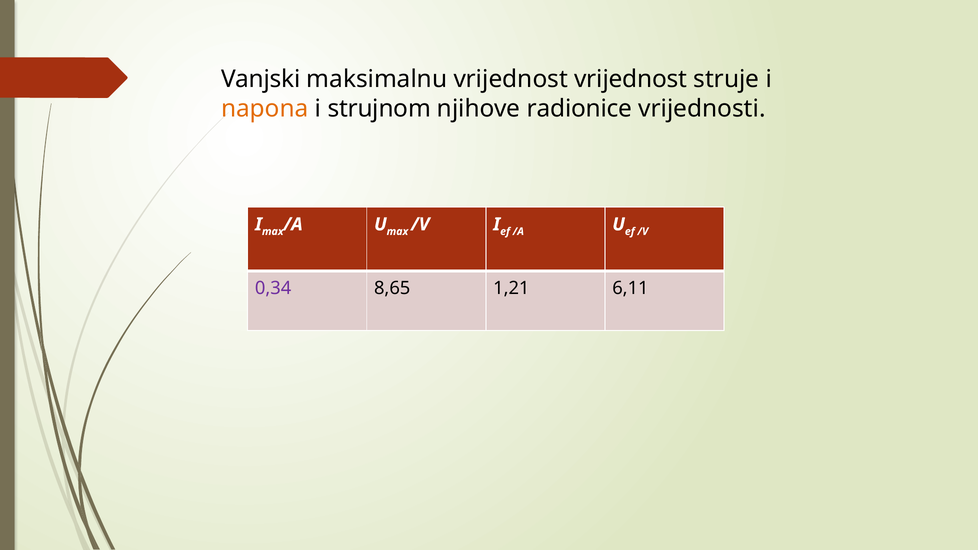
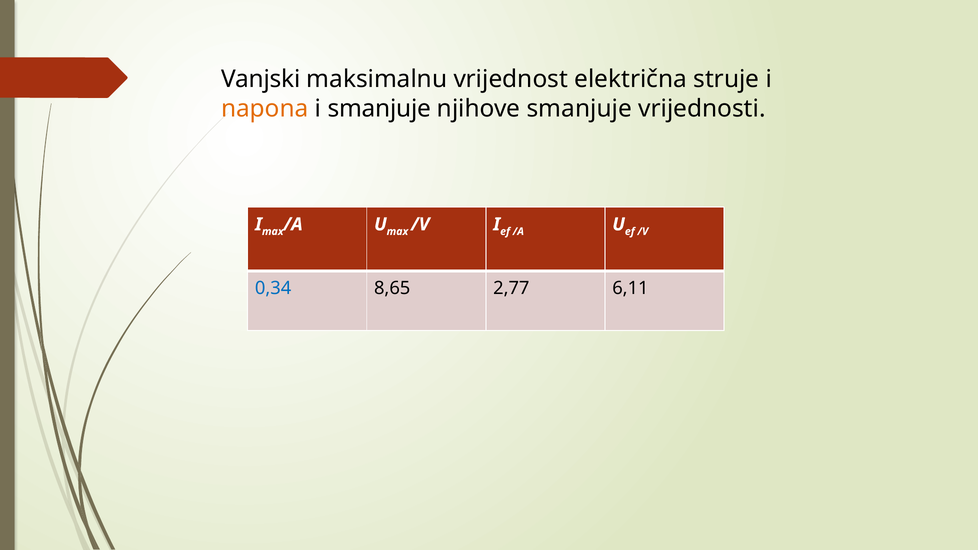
vrijednost vrijednost: vrijednost -> električna
i strujnom: strujnom -> smanjuje
njihove radionice: radionice -> smanjuje
0,34 colour: purple -> blue
1,21: 1,21 -> 2,77
